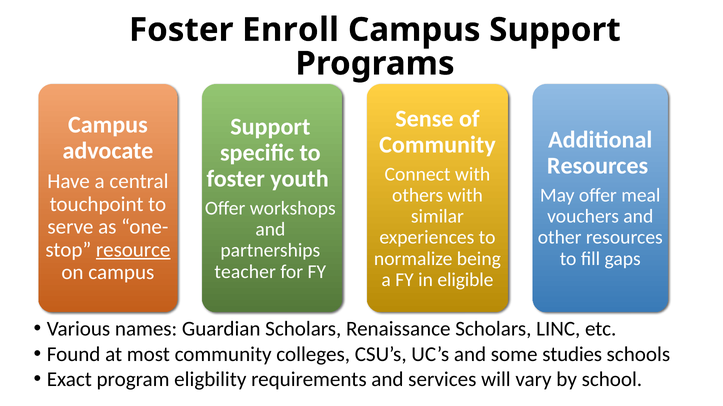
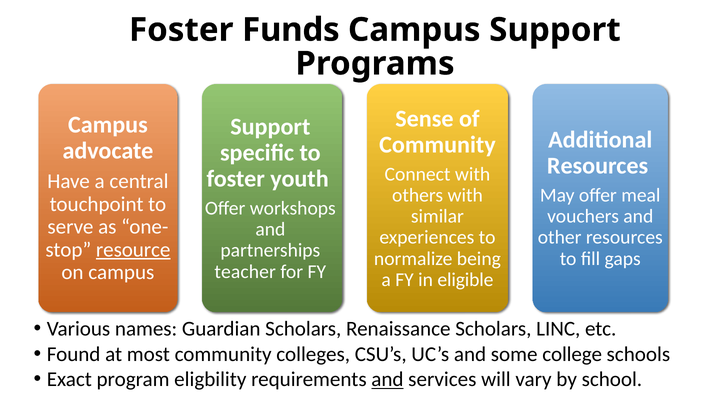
Enroll: Enroll -> Funds
studies: studies -> college
and at (387, 380) underline: none -> present
